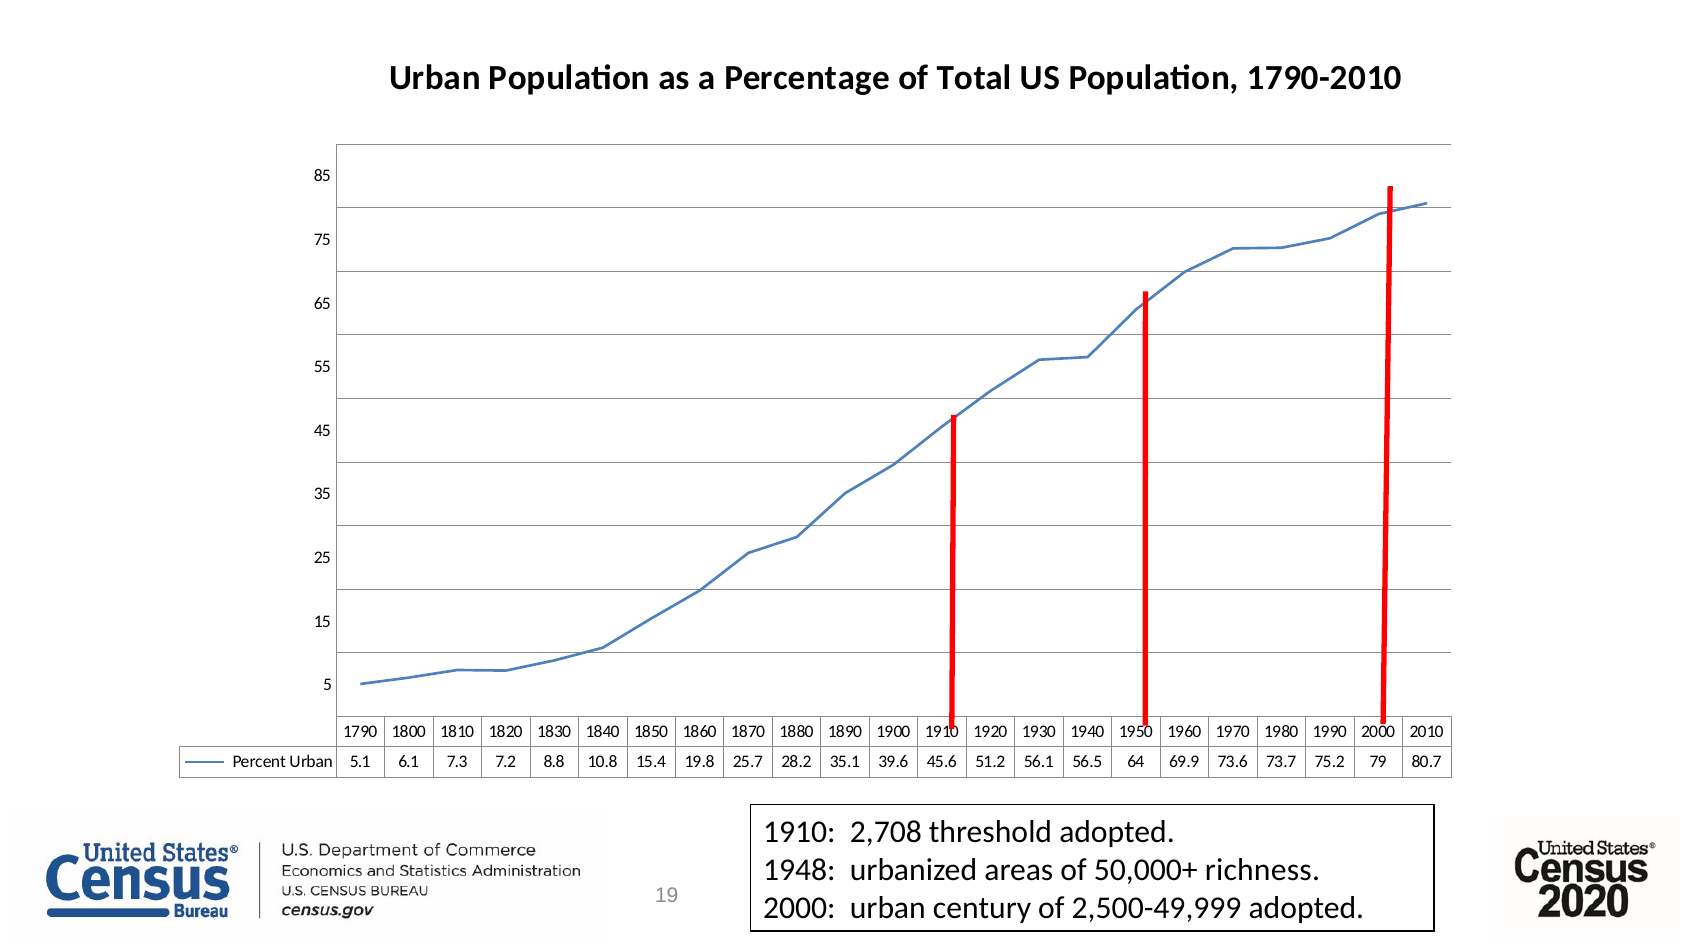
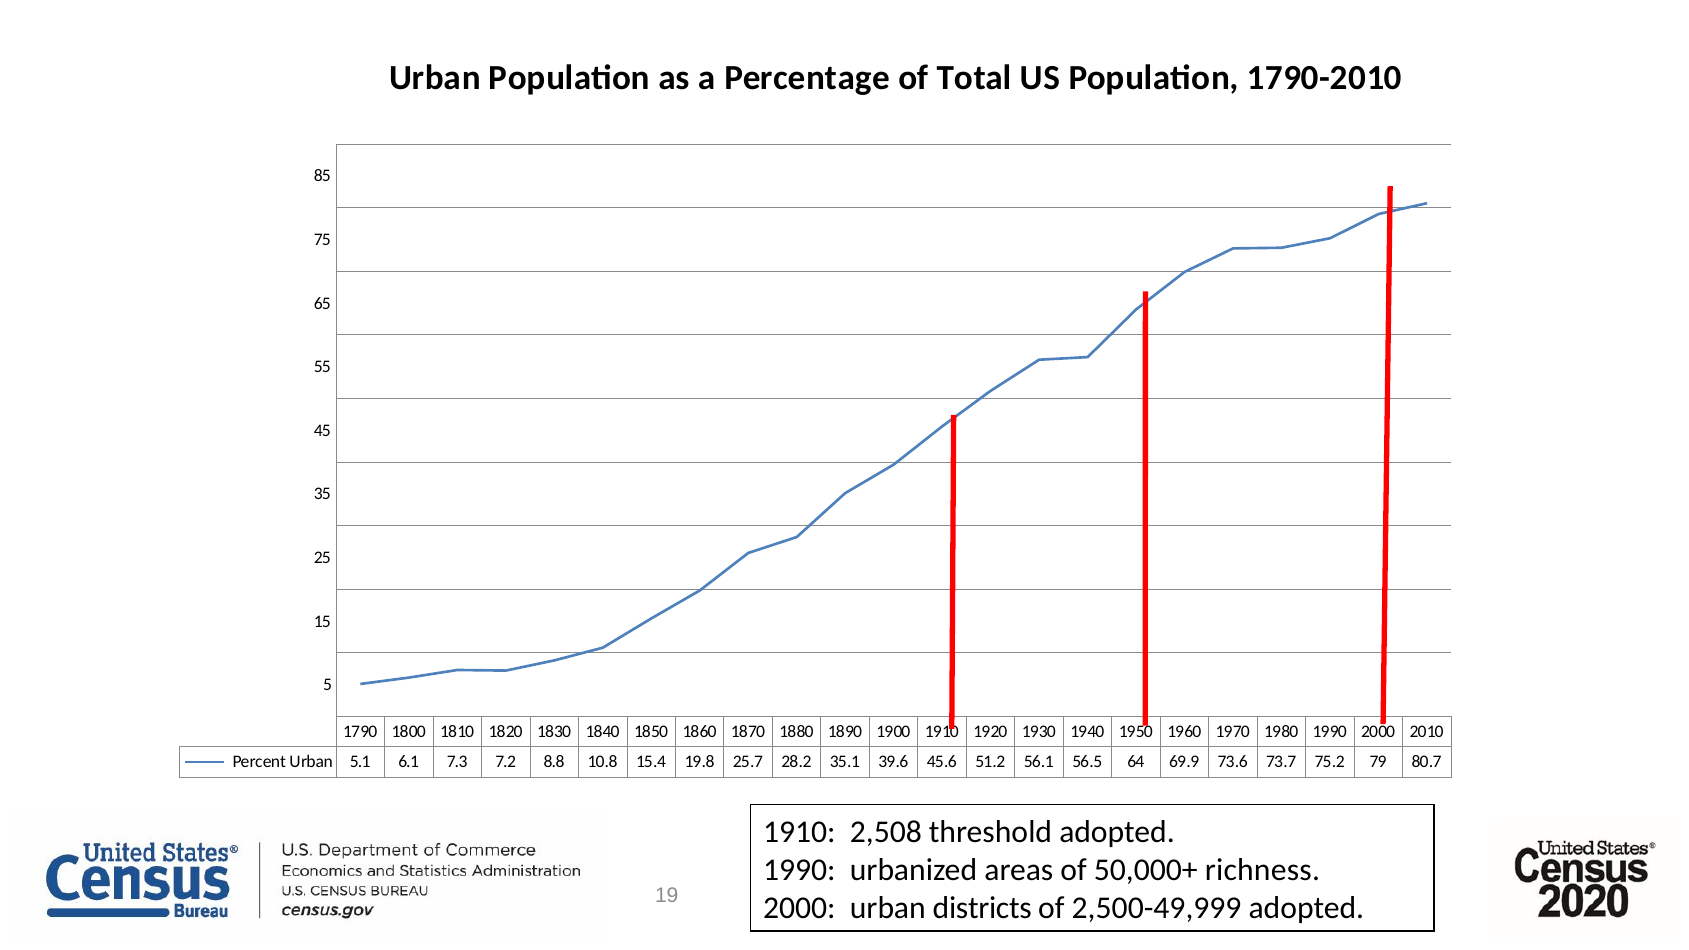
2,708: 2,708 -> 2,508
1948 at (799, 870): 1948 -> 1990
century: century -> districts
